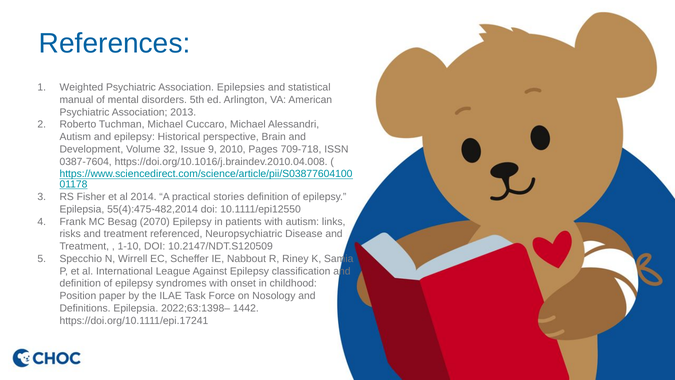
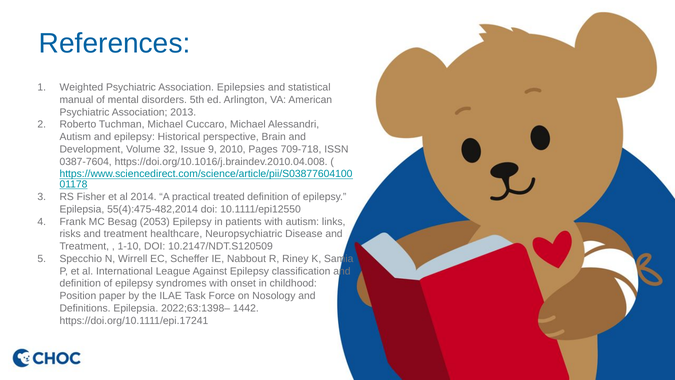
stories: stories -> treated
2070: 2070 -> 2053
referenced: referenced -> healthcare
